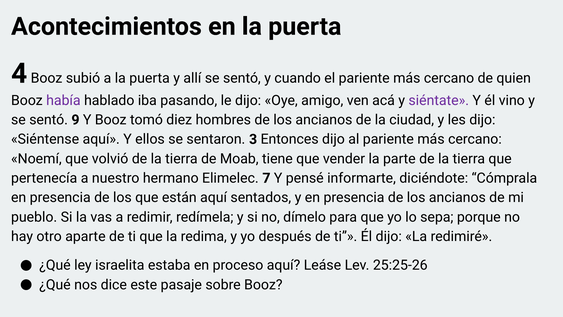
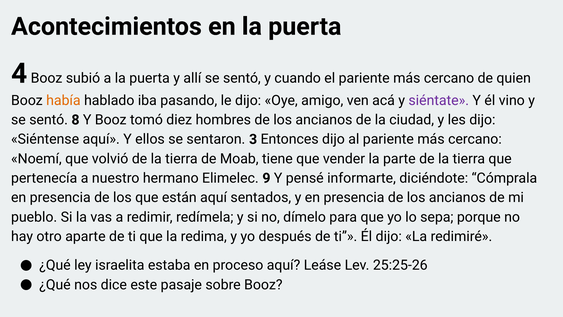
había colour: purple -> orange
9: 9 -> 8
7: 7 -> 9
